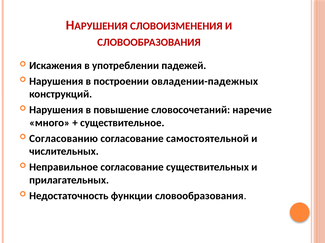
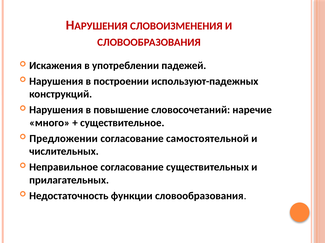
овладении-падежных: овладении-падежных -> используют-падежных
Согласованию: Согласованию -> Предложении
